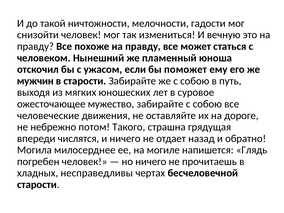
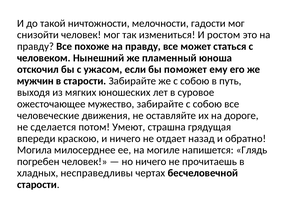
вечную: вечную -> ростом
небрежно: небрежно -> сделается
Такого: Такого -> Умеют
числятся: числятся -> краскою
